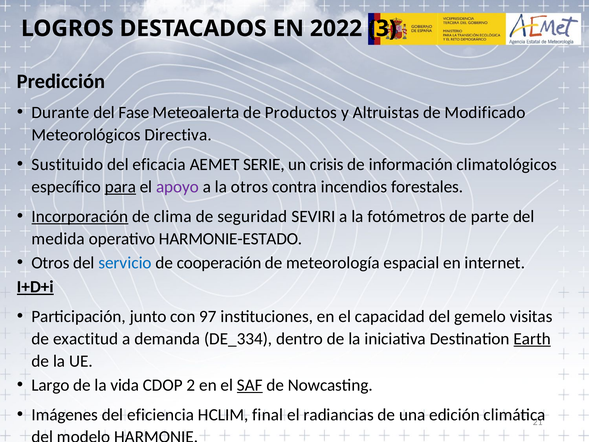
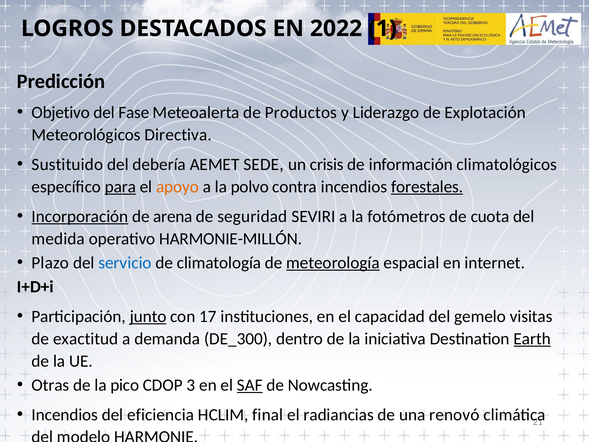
3: 3 -> 1
Durante: Durante -> Objetivo
Altruistas: Altruistas -> Liderazgo
Modificado: Modificado -> Explotación
eficacia: eficacia -> debería
SERIE: SERIE -> SEDE
apoyo colour: purple -> orange
la otros: otros -> polvo
forestales underline: none -> present
clima: clima -> arena
parte: parte -> cuota
HARMONIE-ESTADO: HARMONIE-ESTADO -> HARMONIE-MILLÓN
Otros at (50, 263): Otros -> Plazo
cooperación: cooperación -> climatología
meteorología underline: none -> present
I+D+i underline: present -> none
junto underline: none -> present
97: 97 -> 17
DE_334: DE_334 -> DE_300
Largo: Largo -> Otras
vida: vida -> pico
2: 2 -> 3
Imágenes at (65, 414): Imágenes -> Incendios
edición: edición -> renovó
